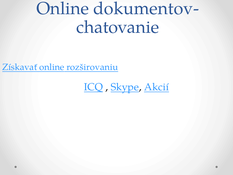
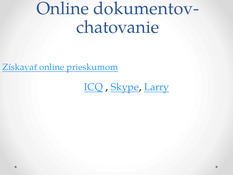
rozširovaniu: rozširovaniu -> prieskumom
Akcií: Akcií -> Larry
